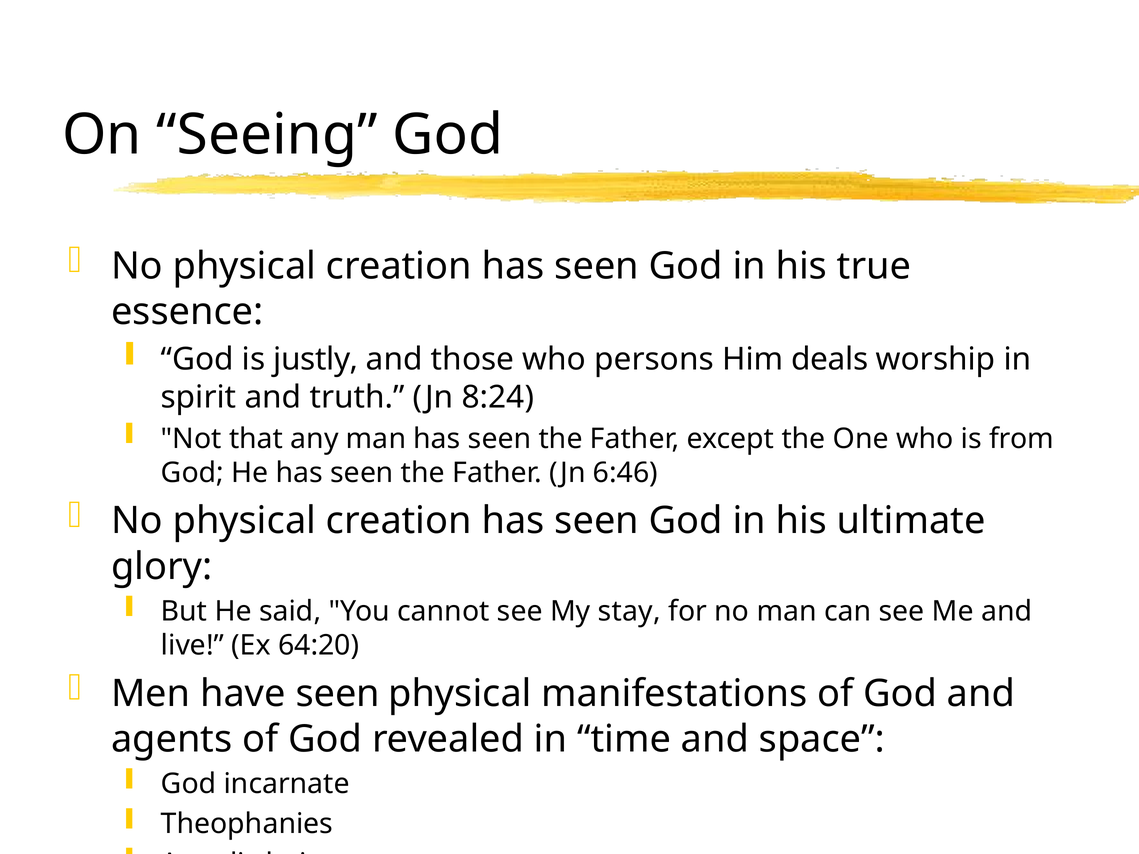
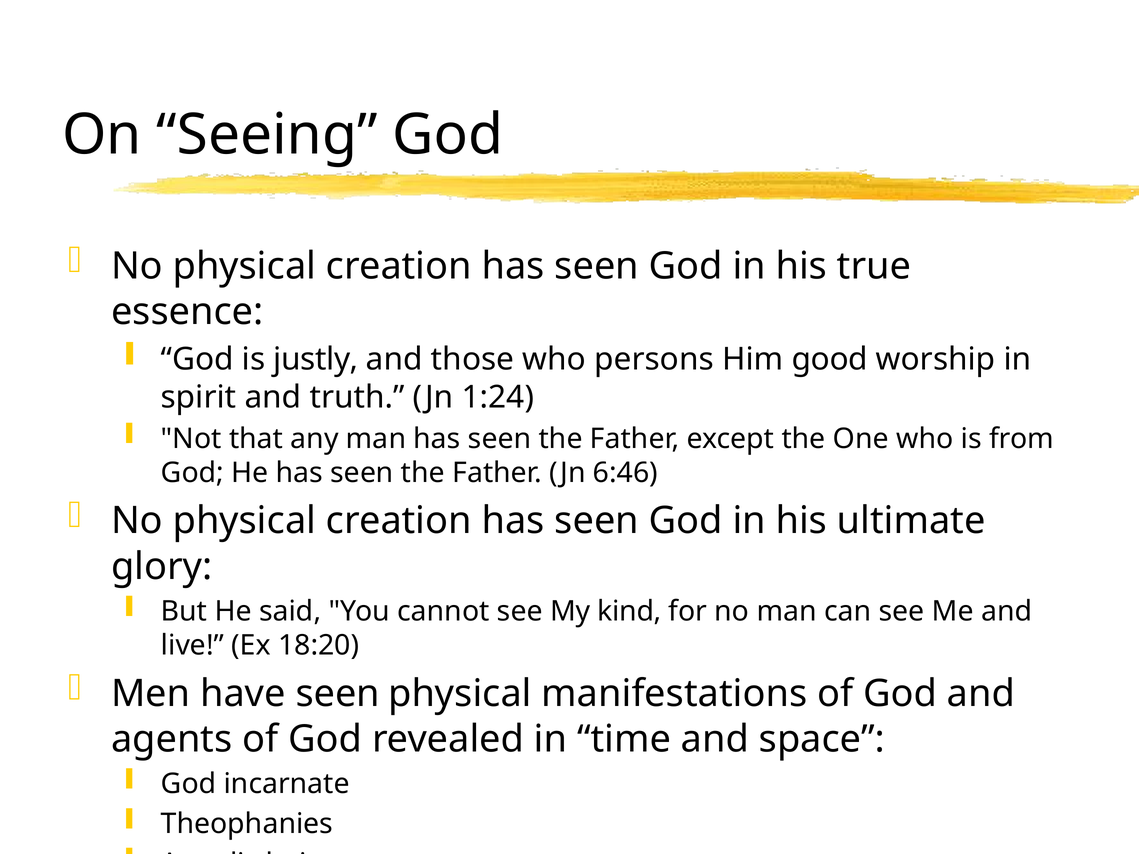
deals: deals -> good
8:24: 8:24 -> 1:24
stay: stay -> kind
64:20: 64:20 -> 18:20
